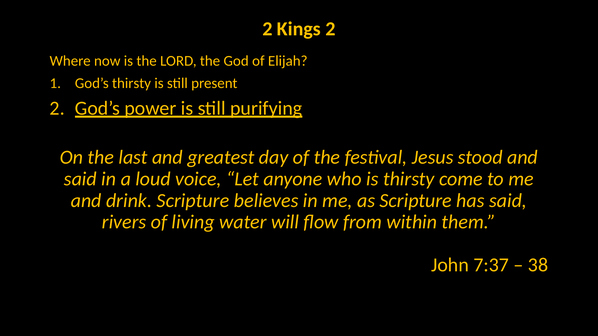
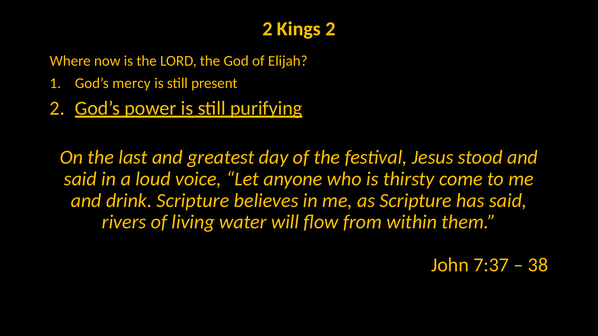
God’s thirsty: thirsty -> mercy
